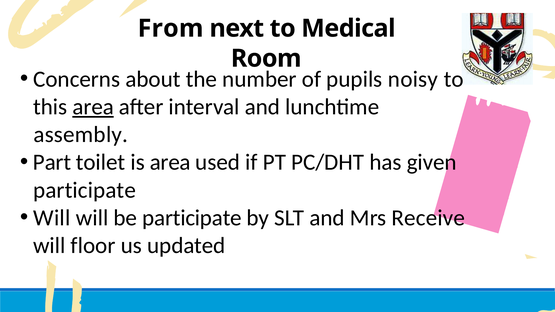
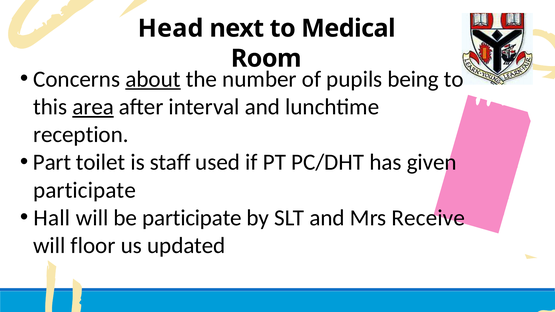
From: From -> Head
about underline: none -> present
noisy: noisy -> being
assembly: assembly -> reception
is area: area -> staff
Will at (52, 218): Will -> Hall
